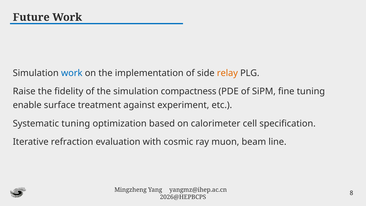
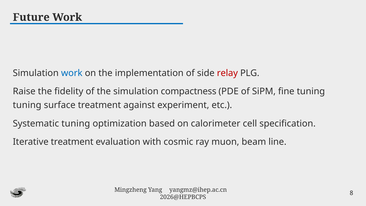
relay colour: orange -> red
enable at (27, 105): enable -> tuning
Iterative refraction: refraction -> treatment
